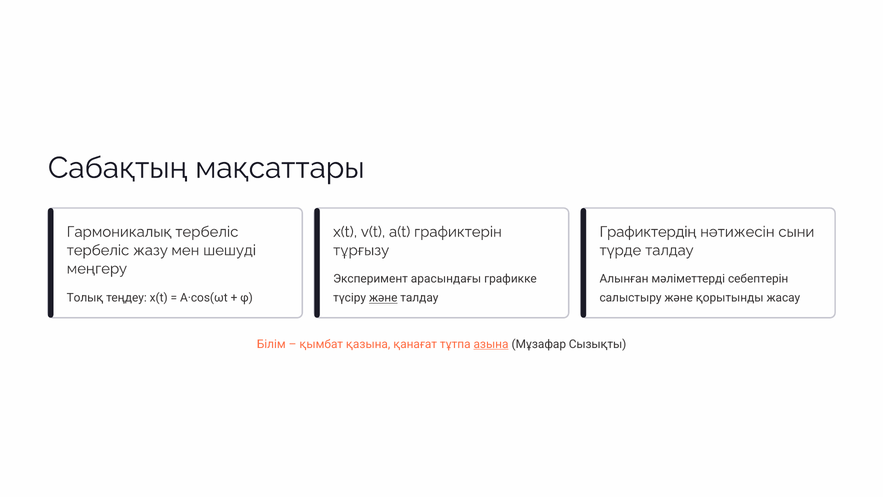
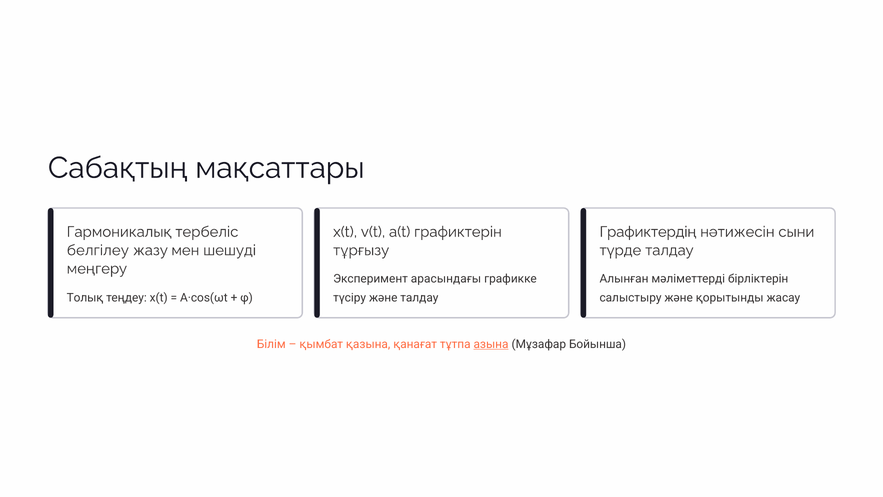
тербеліс at (98, 250): тербеліс -> белгілеу
себептерін: себептерін -> бірліктерін
және at (383, 298) underline: present -> none
Сызықты: Сызықты -> Бойынша
